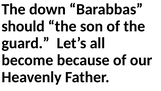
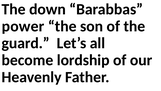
should: should -> power
because: because -> lordship
